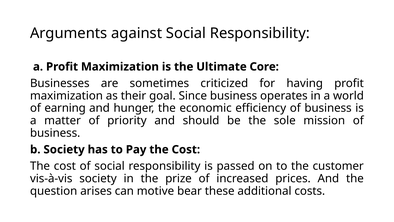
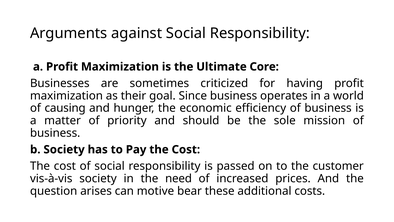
earning: earning -> causing
prize: prize -> need
